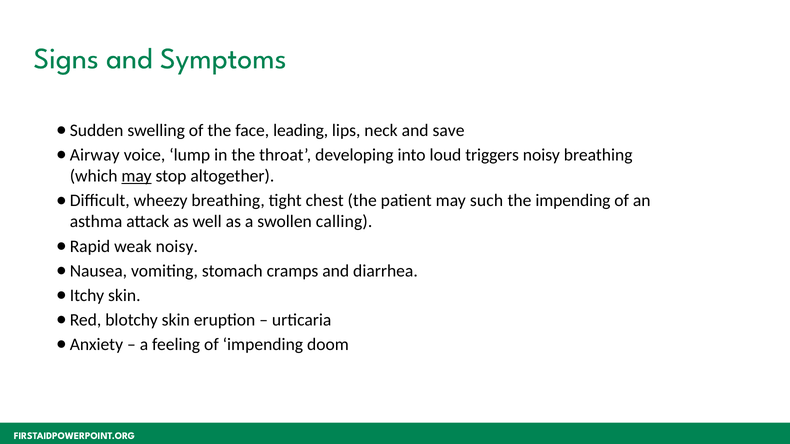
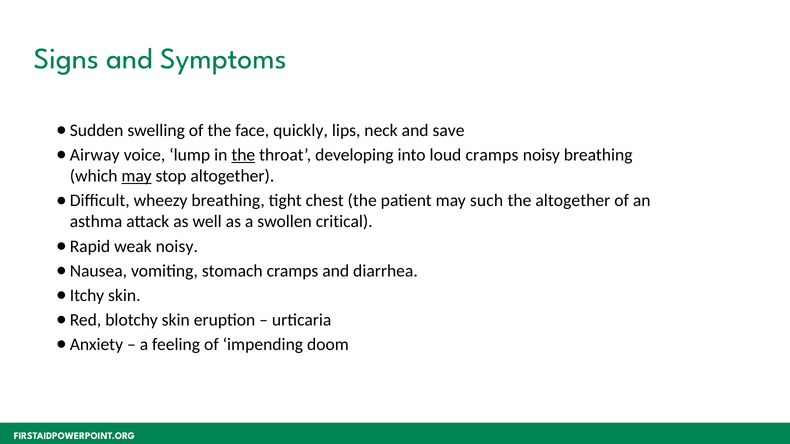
leading: leading -> quickly
the at (243, 155) underline: none -> present
loud triggers: triggers -> cramps
the impending: impending -> altogether
calling: calling -> critical
